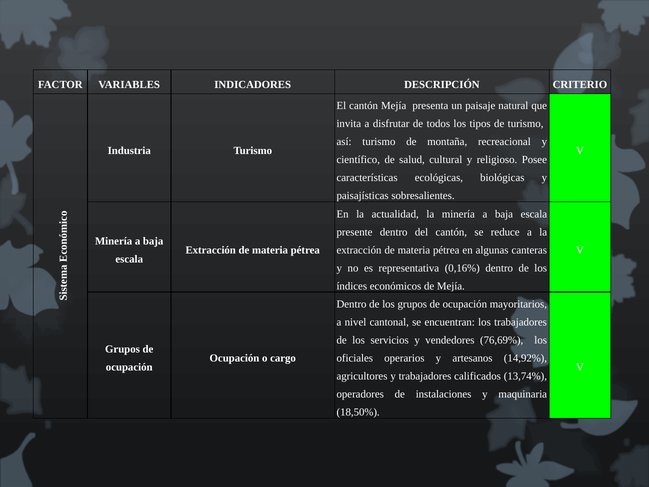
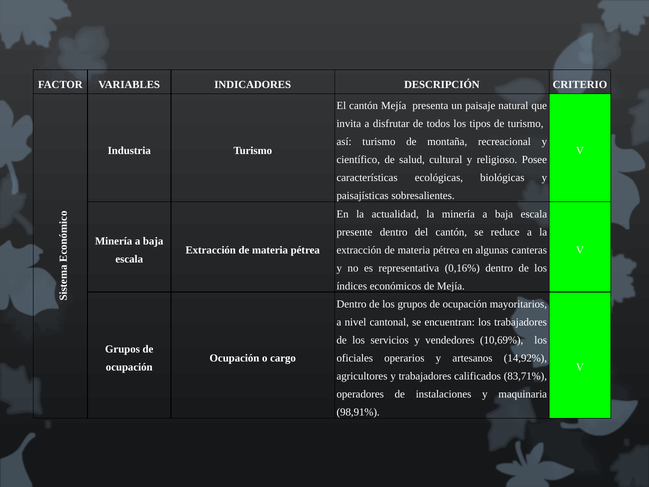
76,69%: 76,69% -> 10,69%
13,74%: 13,74% -> 83,71%
18,50%: 18,50% -> 98,91%
